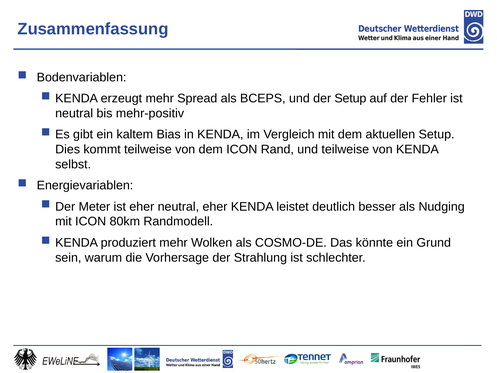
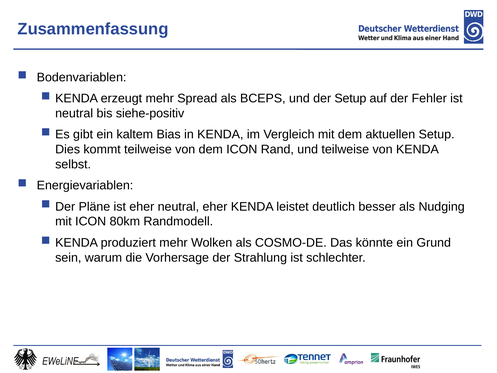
mehr-positiv: mehr-positiv -> siehe-positiv
Meter: Meter -> Pläne
